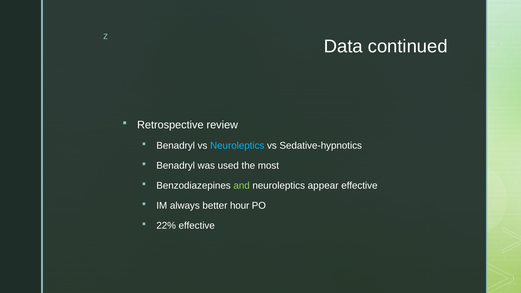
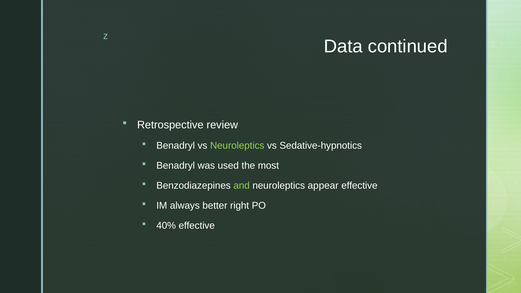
Neuroleptics at (237, 146) colour: light blue -> light green
hour: hour -> right
22%: 22% -> 40%
